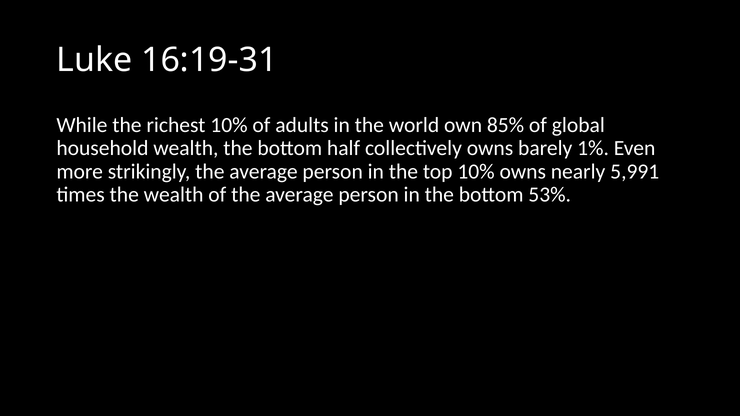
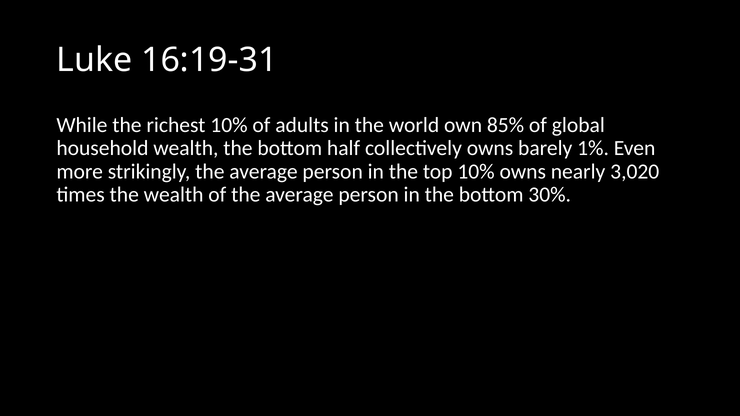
5,991: 5,991 -> 3,020
53%: 53% -> 30%
